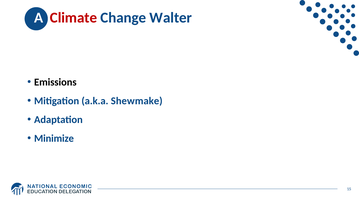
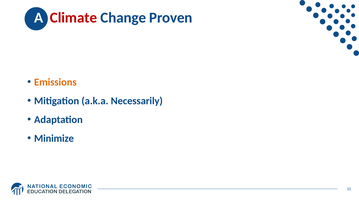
Walter: Walter -> Proven
Emissions colour: black -> orange
Shewmake: Shewmake -> Necessarily
